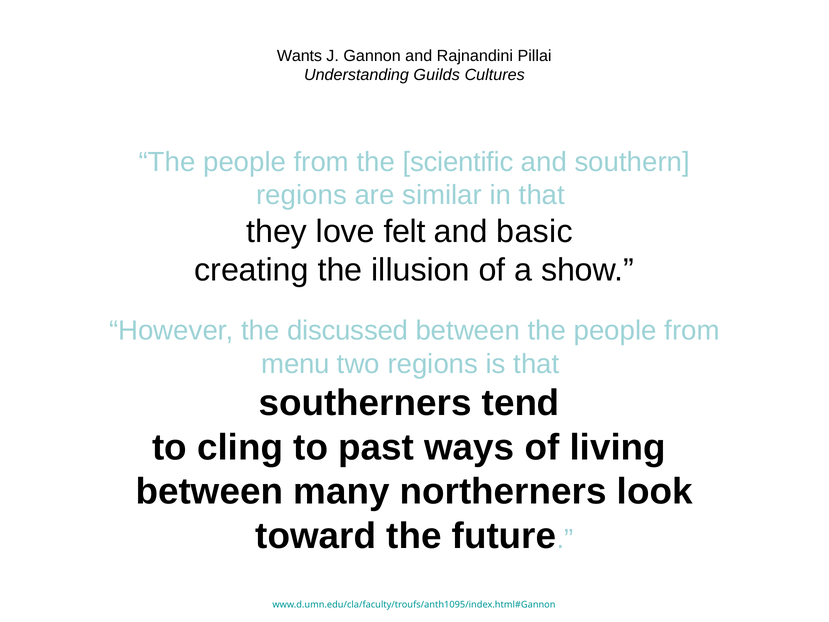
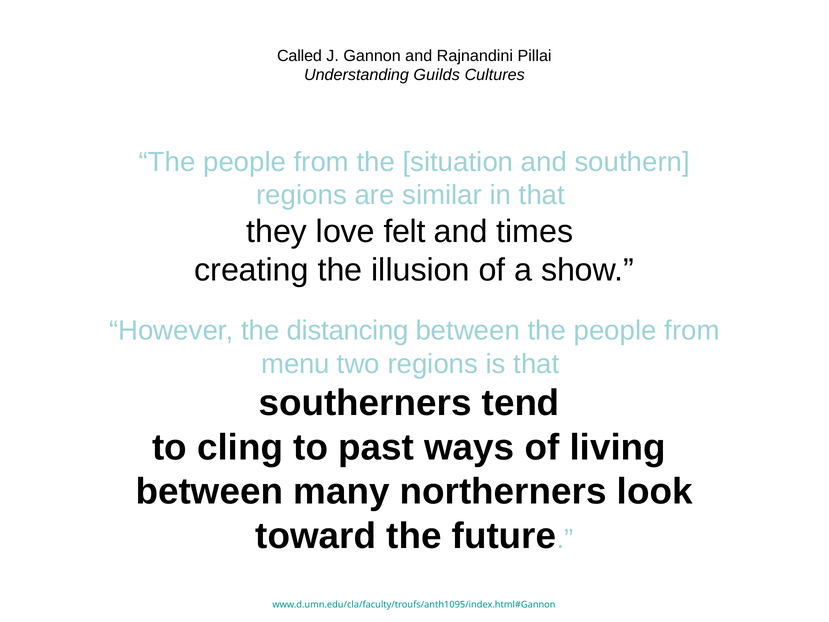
Wants: Wants -> Called
scientific: scientific -> situation
basic: basic -> times
discussed: discussed -> distancing
